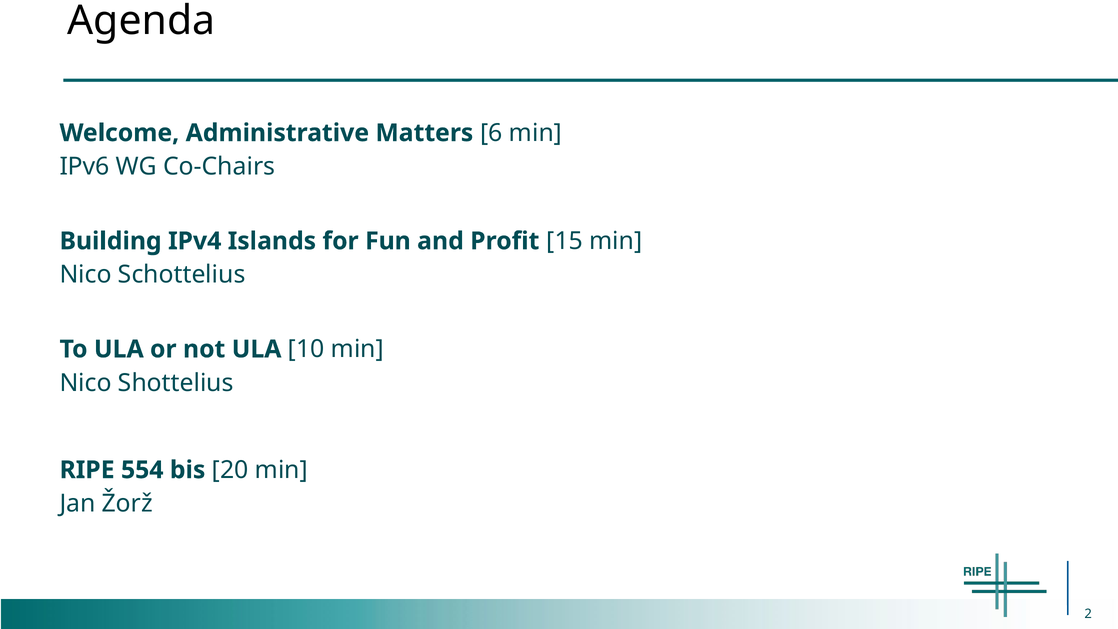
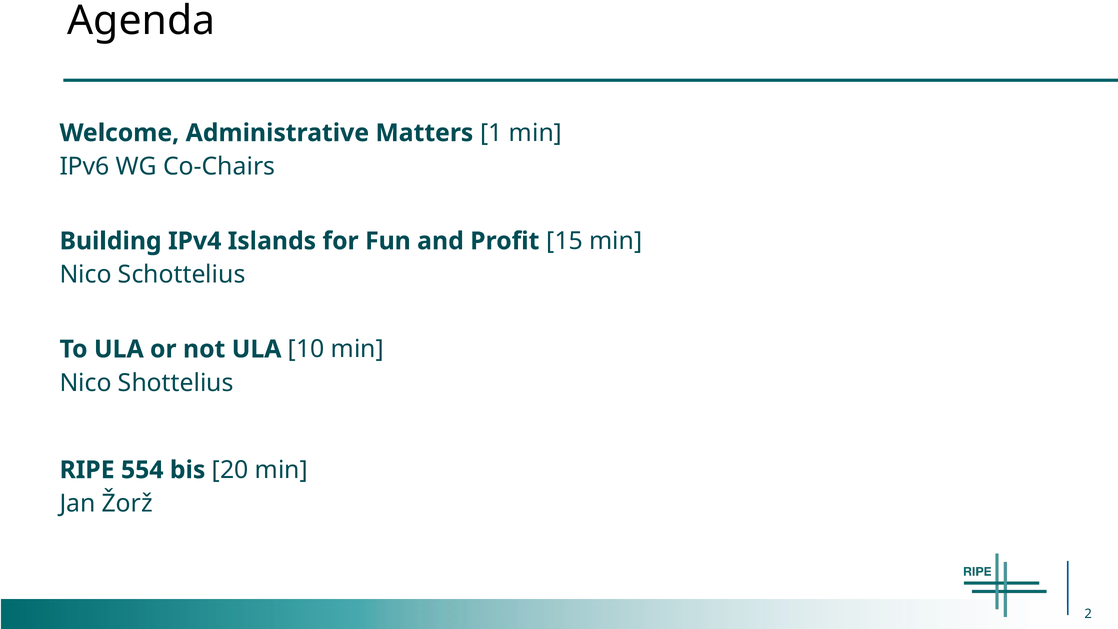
6: 6 -> 1
